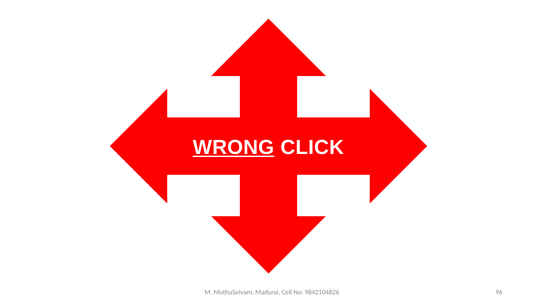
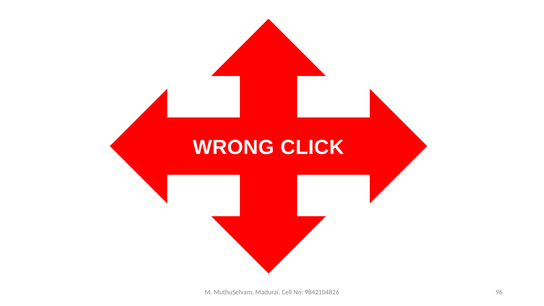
WRONG underline: present -> none
